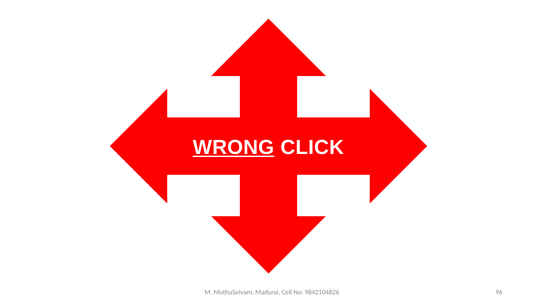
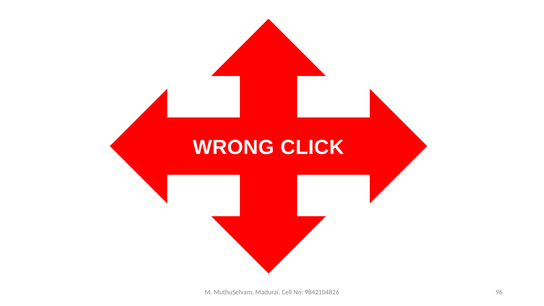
WRONG underline: present -> none
